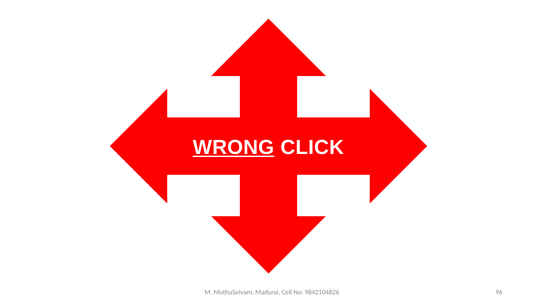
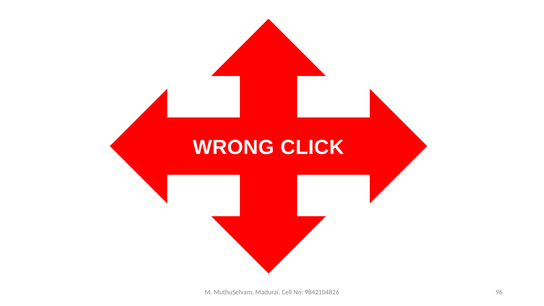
WRONG underline: present -> none
